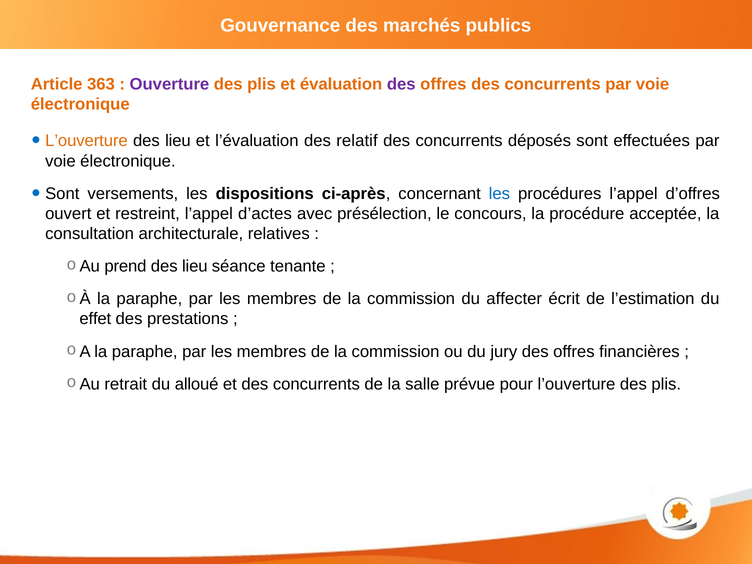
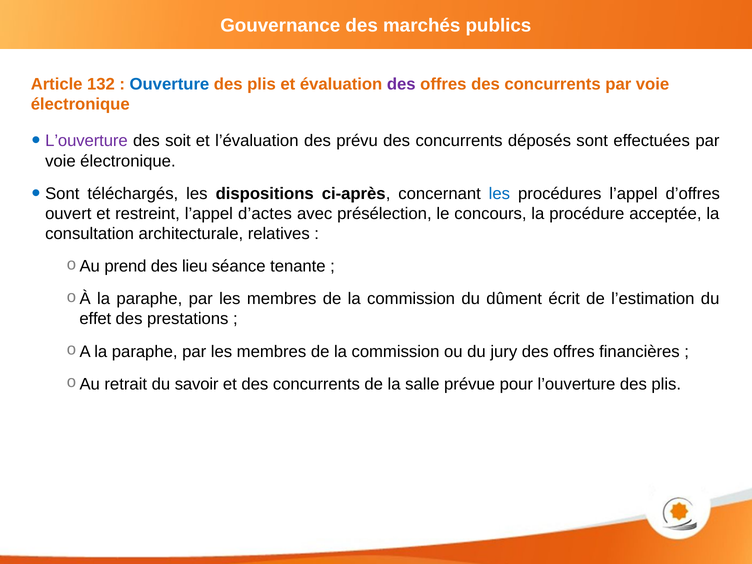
363: 363 -> 132
Ouverture colour: purple -> blue
L’ouverture at (86, 141) colour: orange -> purple
lieu at (178, 141): lieu -> soit
relatif: relatif -> prévu
versements: versements -> téléchargés
affecter: affecter -> dûment
alloué: alloué -> savoir
